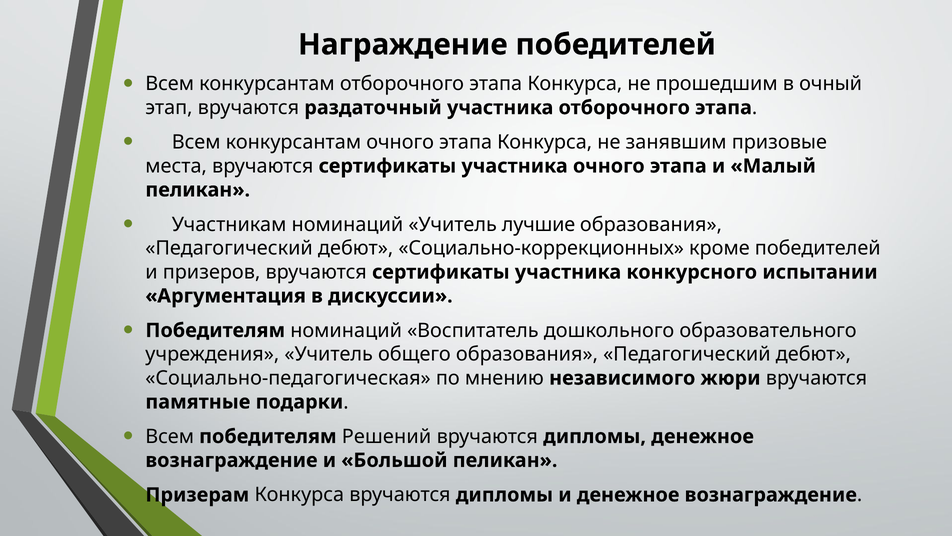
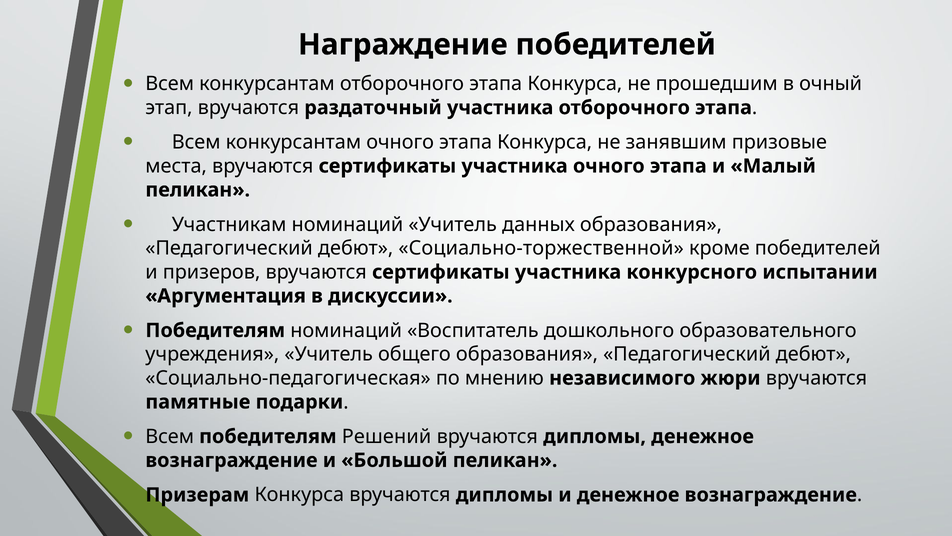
лучшие: лучшие -> данных
Социально-коррекционных: Социально-коррекционных -> Социально-торжественной
